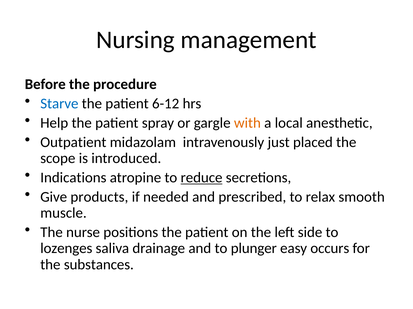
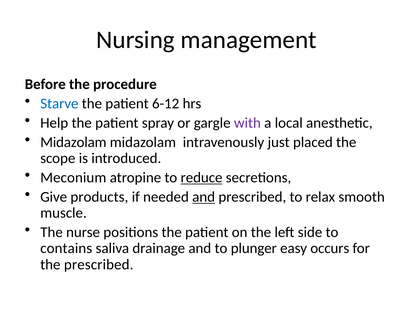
with colour: orange -> purple
Outpatient at (73, 143): Outpatient -> Midazolam
Indications: Indications -> Meconium
and at (204, 197) underline: none -> present
lozenges: lozenges -> contains
the substances: substances -> prescribed
